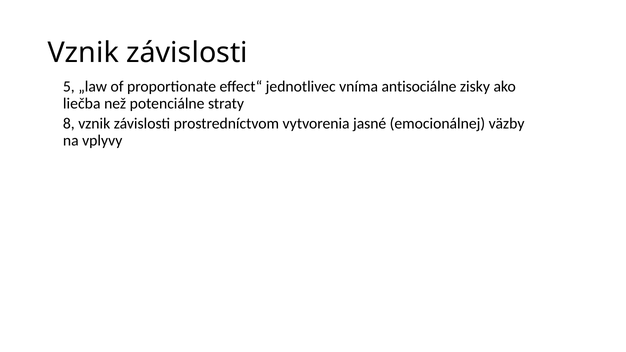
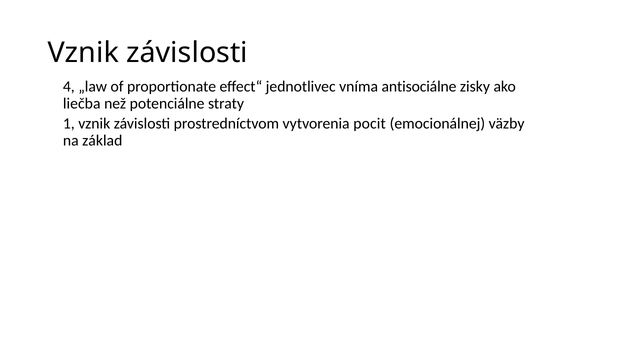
5: 5 -> 4
8: 8 -> 1
jasné: jasné -> pocit
vplyvy: vplyvy -> základ
